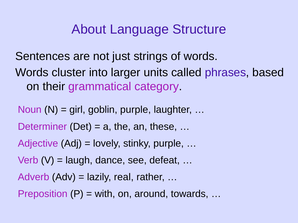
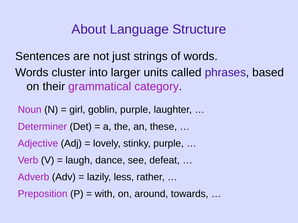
real: real -> less
